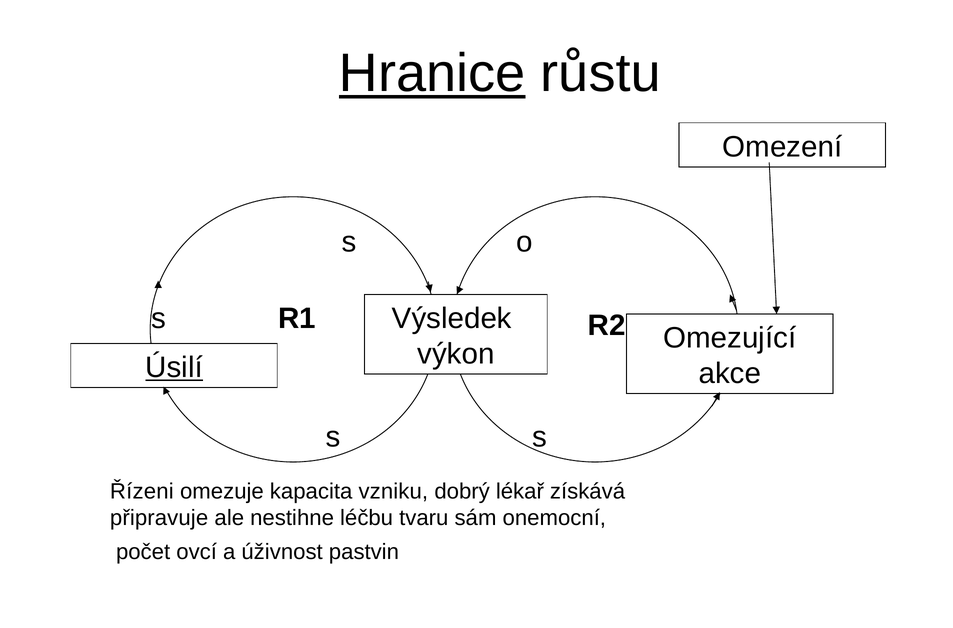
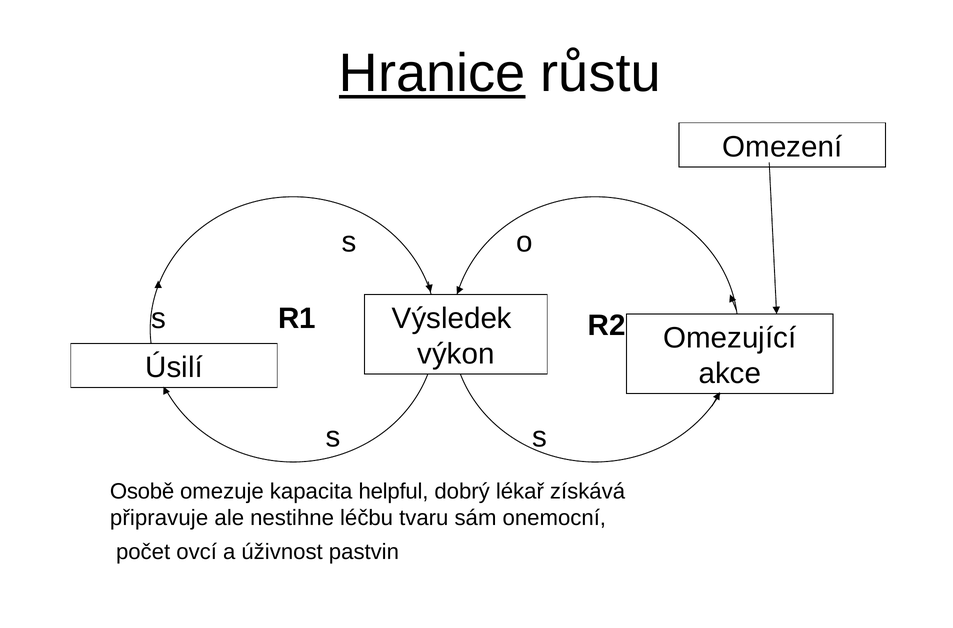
Úsilí underline: present -> none
Řízeni: Řízeni -> Osobě
vzniku: vzniku -> helpful
